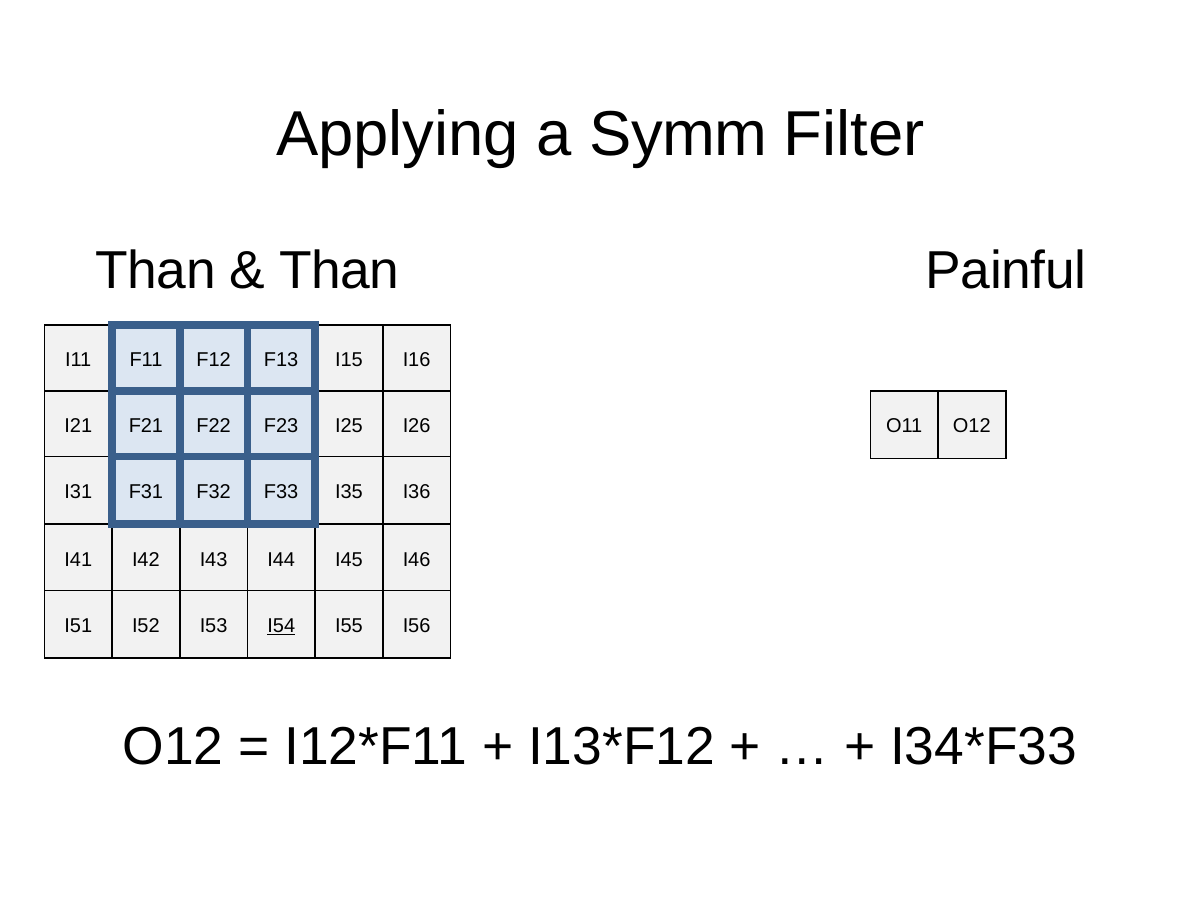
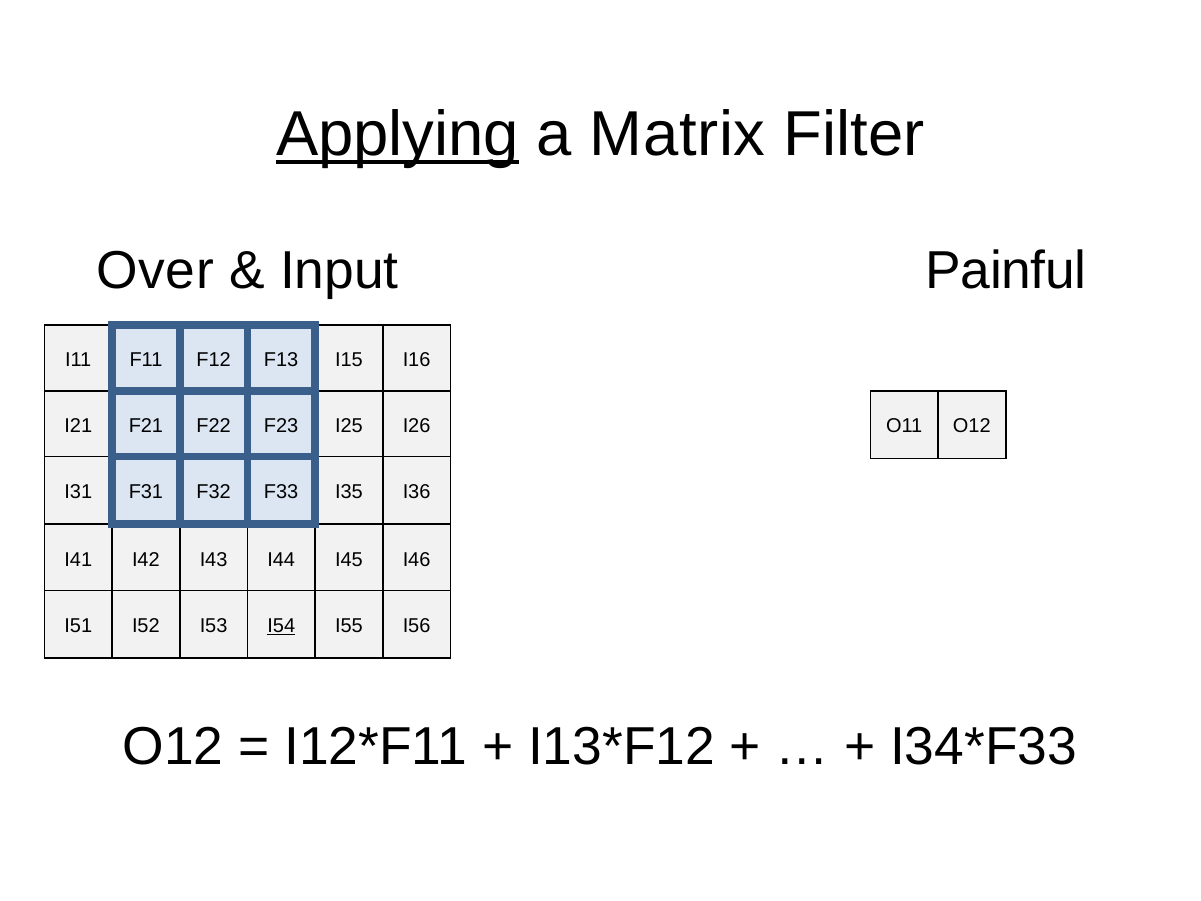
Applying underline: none -> present
Symm: Symm -> Matrix
Than at (156, 271): Than -> Over
Than at (340, 271): Than -> Input
